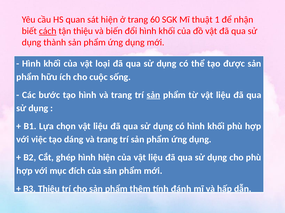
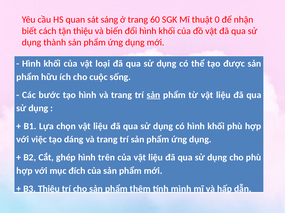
sát hiện: hiện -> sáng
1: 1 -> 0
cách underline: present -> none
hình hiện: hiện -> trên
đánh: đánh -> mình
